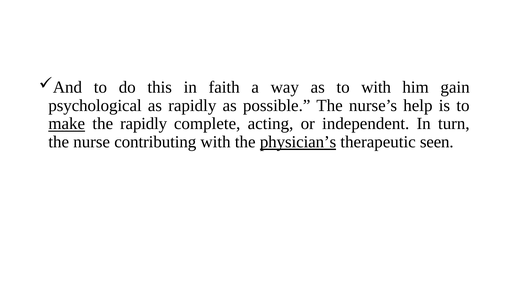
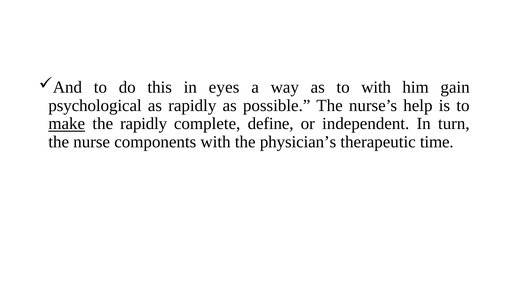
faith: faith -> eyes
acting: acting -> define
contributing: contributing -> components
physician’s underline: present -> none
seen: seen -> time
